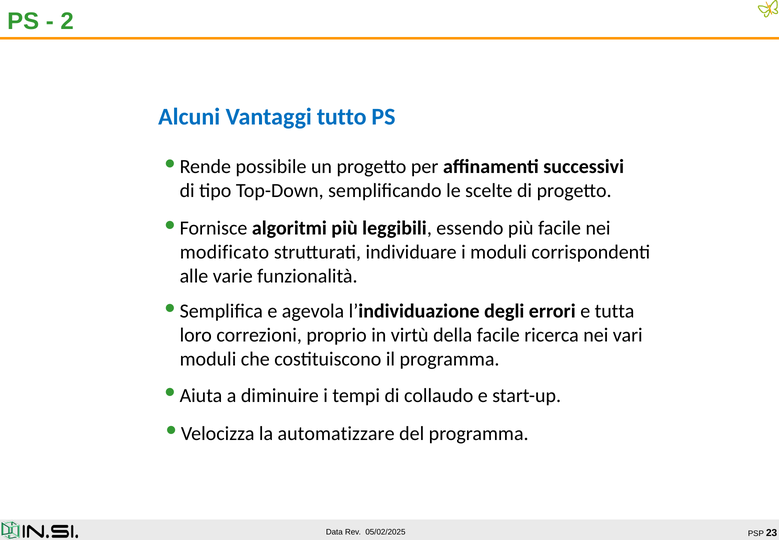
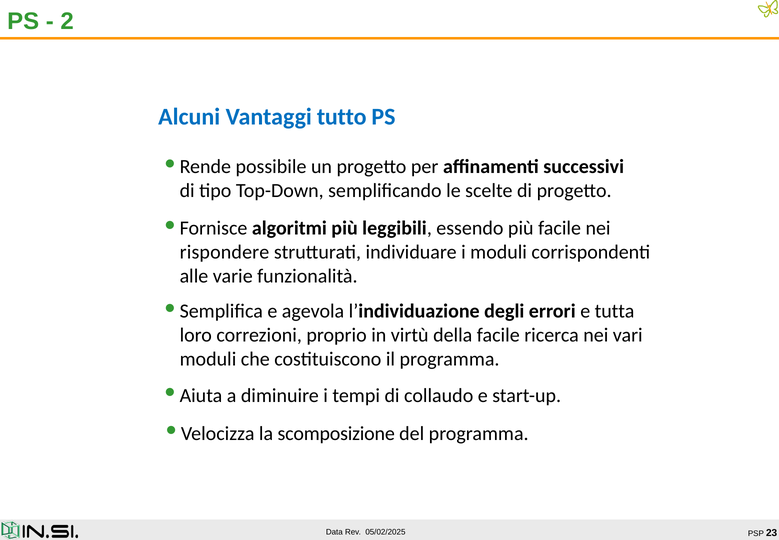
modificato: modificato -> rispondere
automatizzare: automatizzare -> scomposizione
